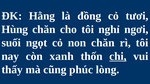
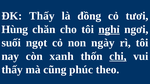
ÐK Hằng: Hằng -> Thấy
nghỉ underline: none -> present
non chăn: chăn -> ngày
lòng: lòng -> theo
